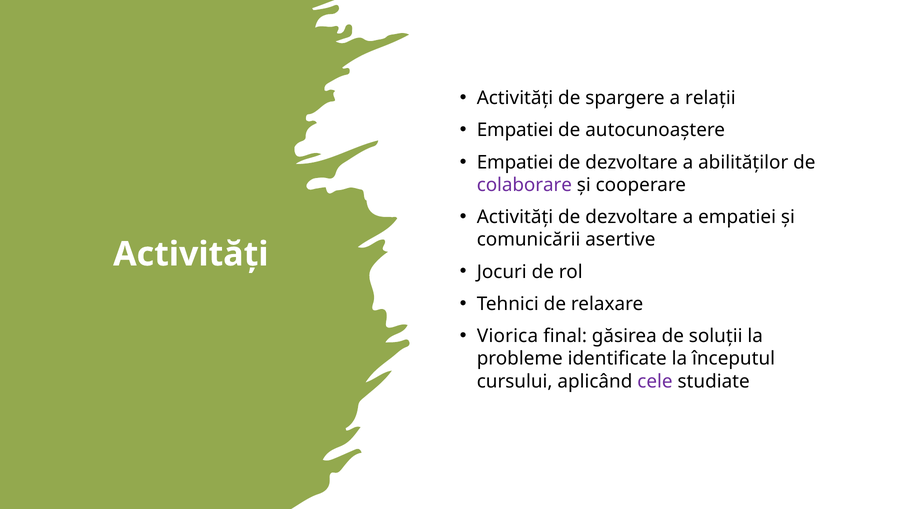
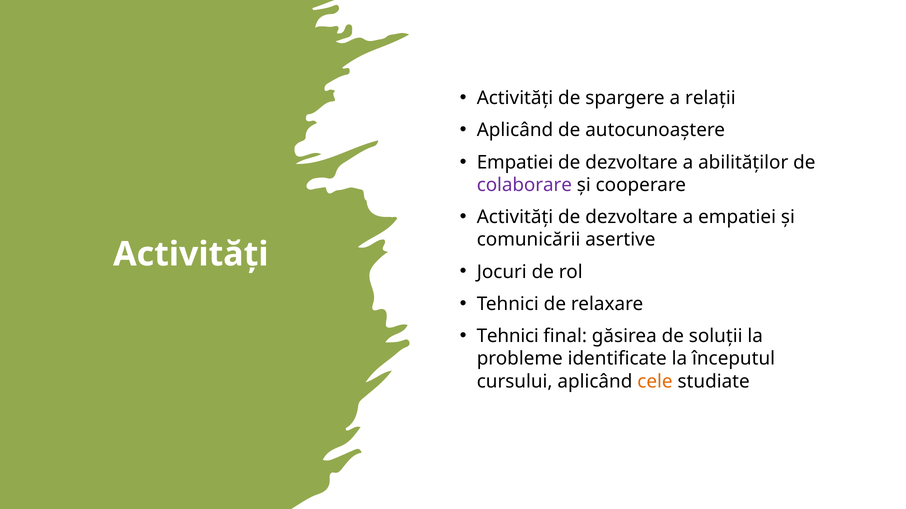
Empatiei at (515, 130): Empatiei -> Aplicând
Viorica at (508, 336): Viorica -> Tehnici
cele colour: purple -> orange
